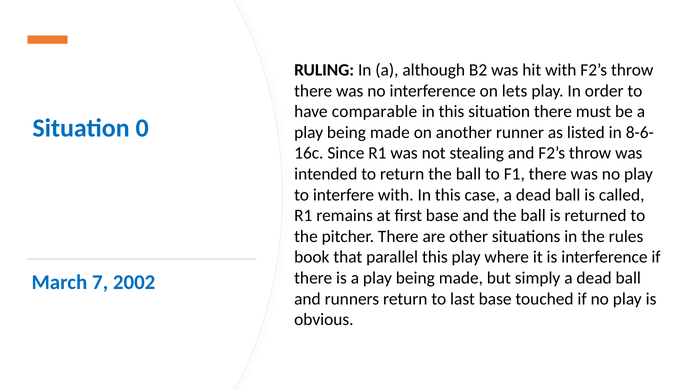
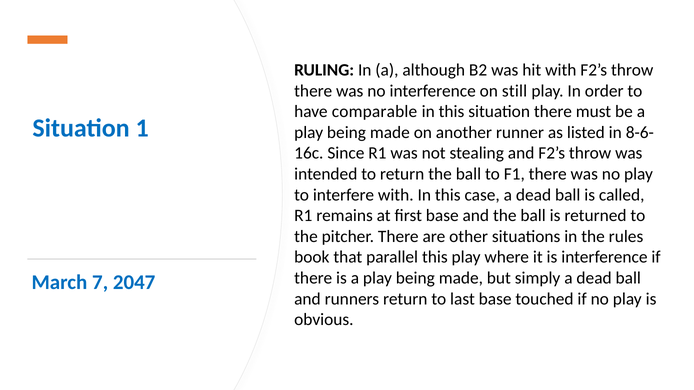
lets: lets -> still
0: 0 -> 1
2002: 2002 -> 2047
